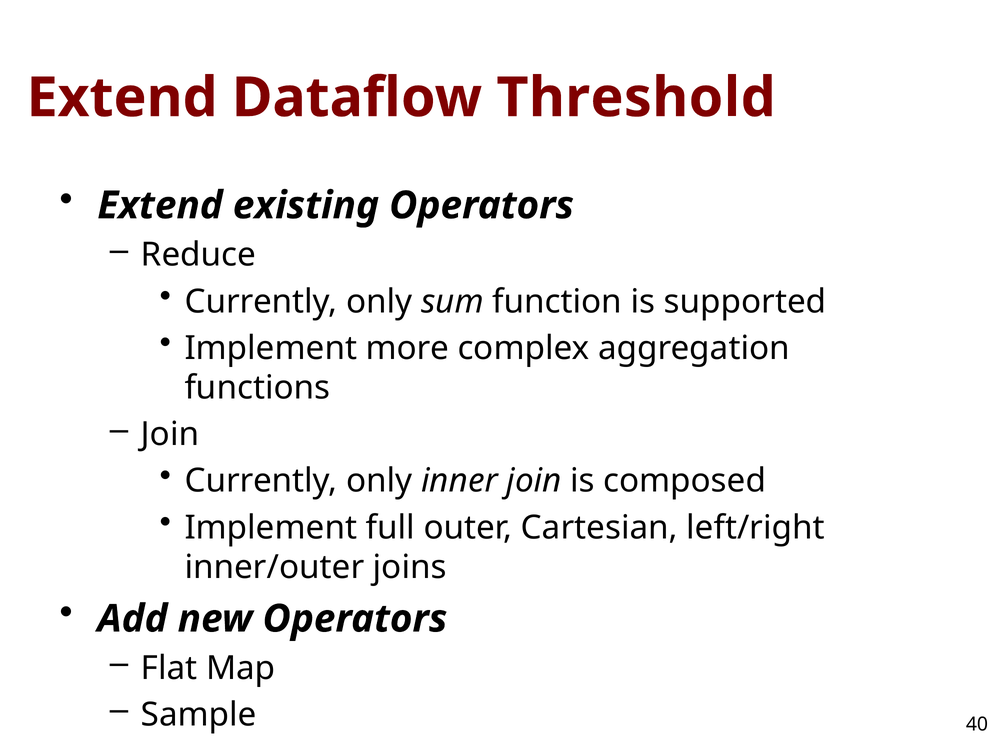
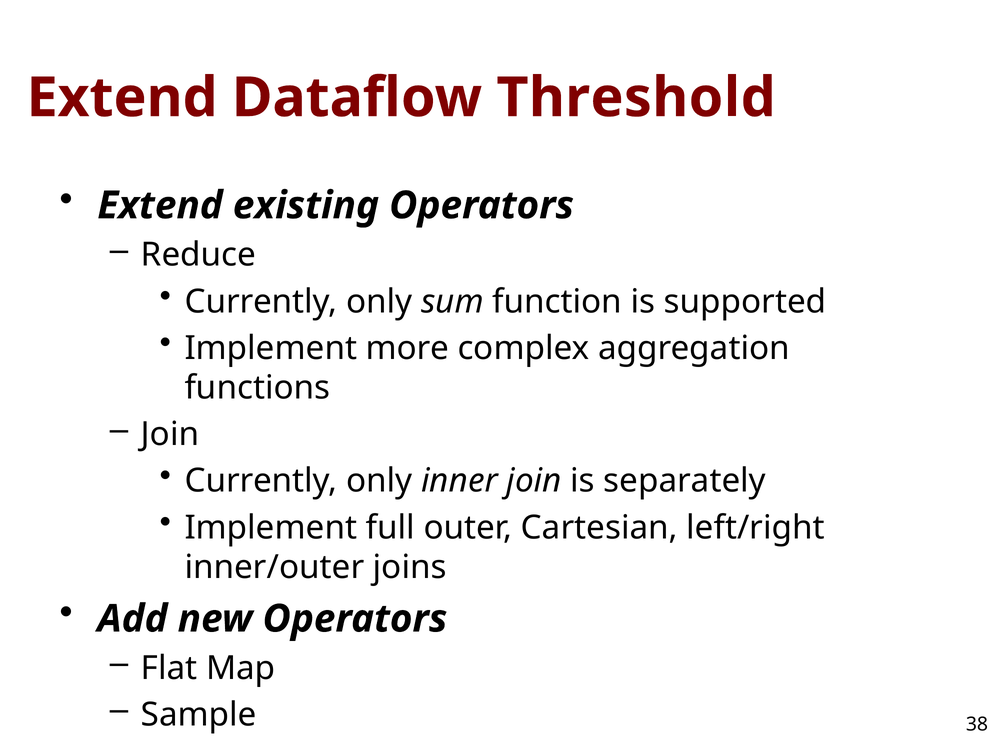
composed: composed -> separately
40: 40 -> 38
